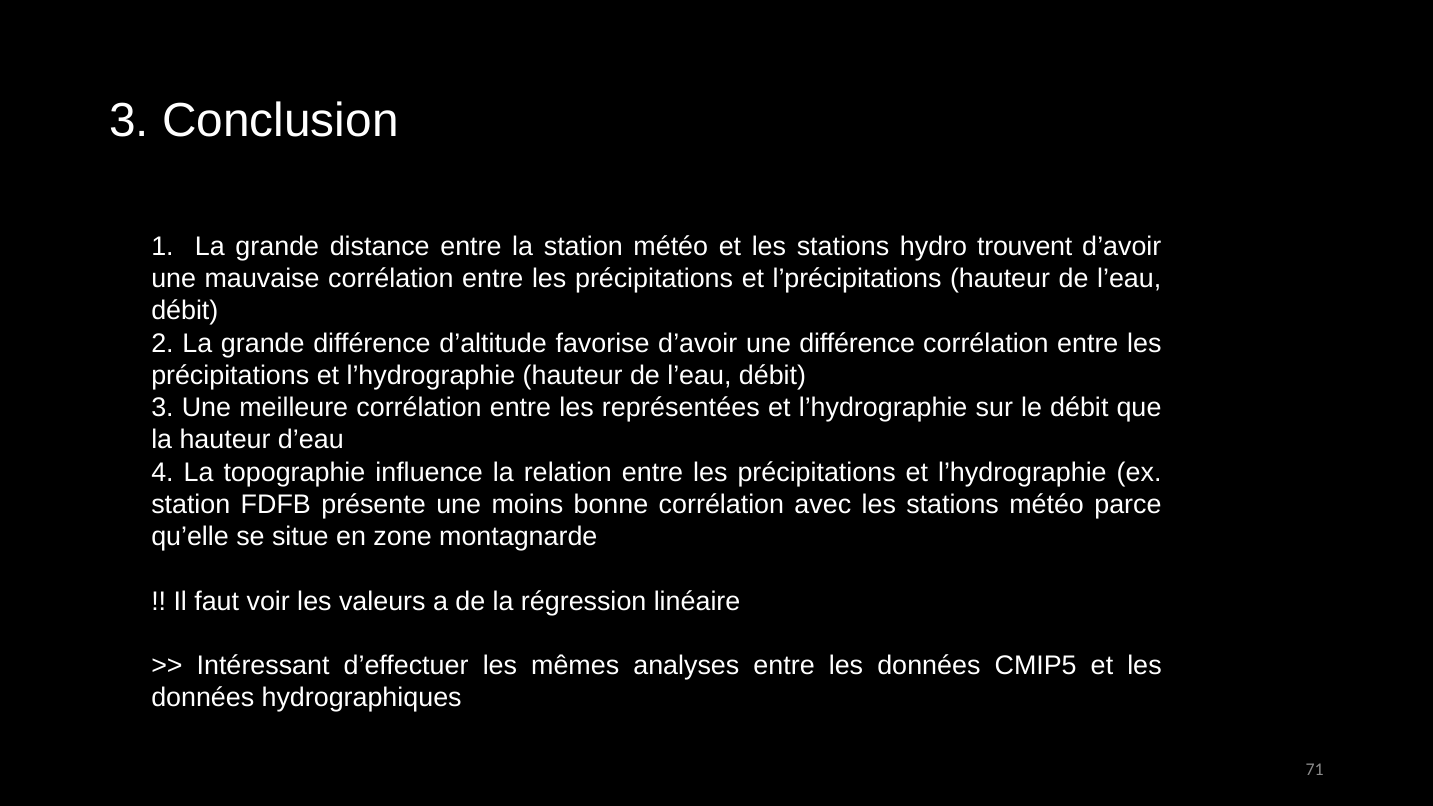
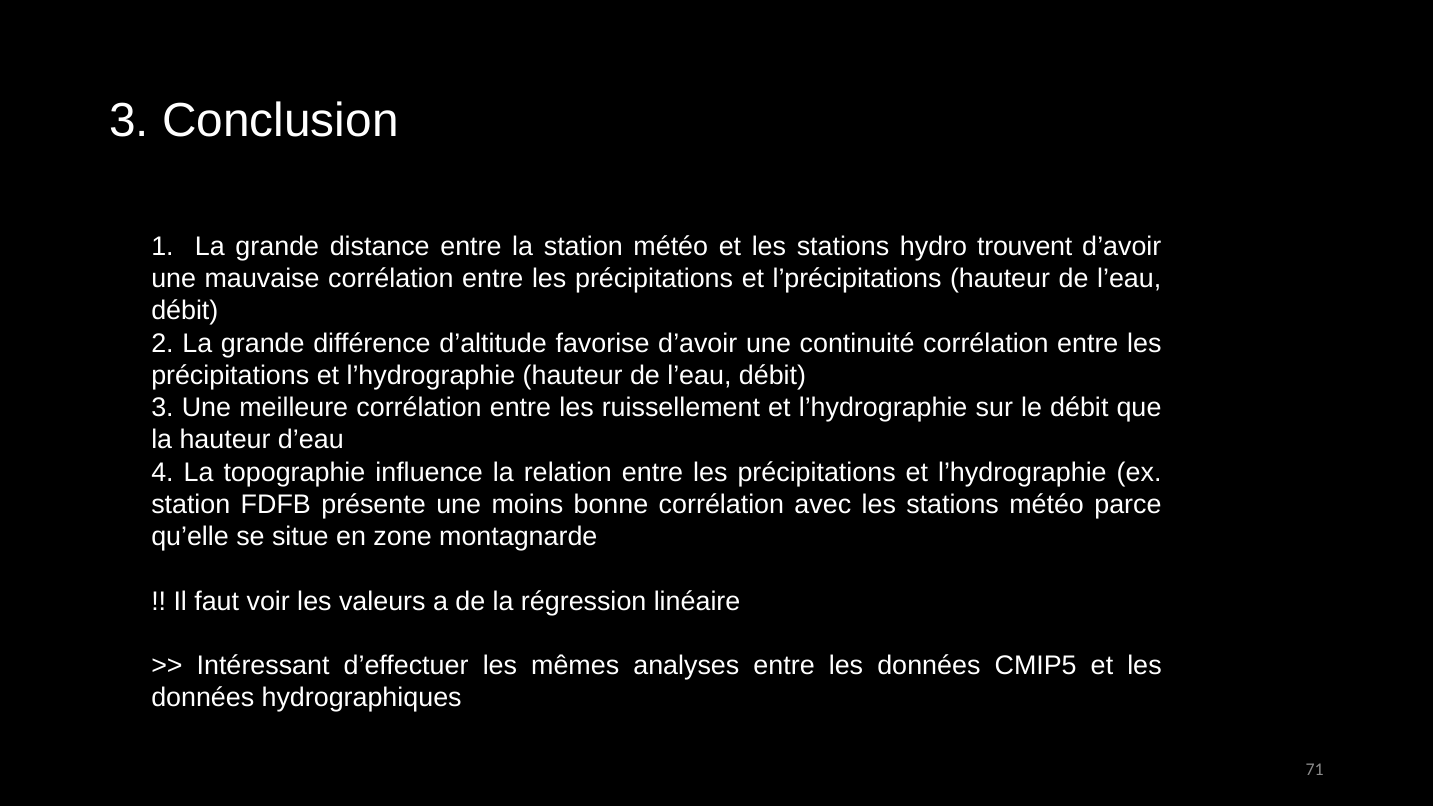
une différence: différence -> continuité
représentées: représentées -> ruissellement
